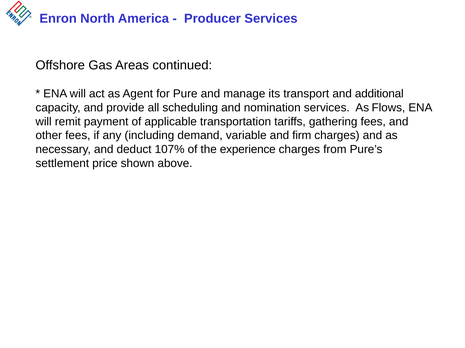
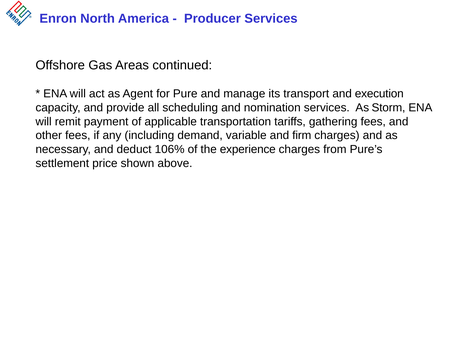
additional: additional -> execution
Flows: Flows -> Storm
107%: 107% -> 106%
